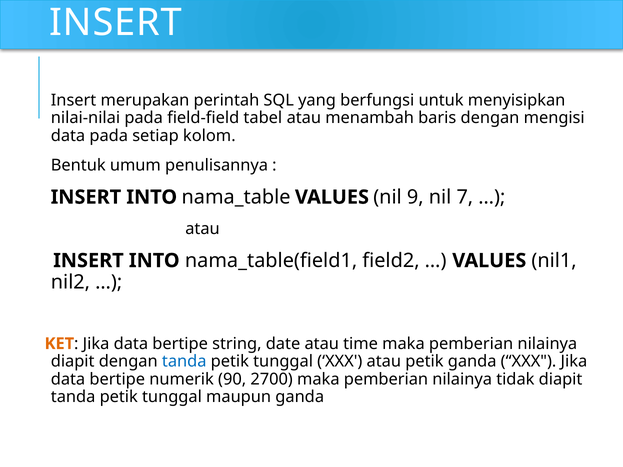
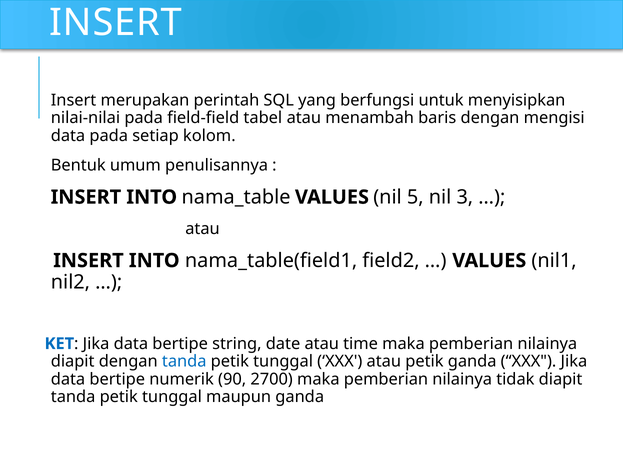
9: 9 -> 5
7: 7 -> 3
KET colour: orange -> blue
